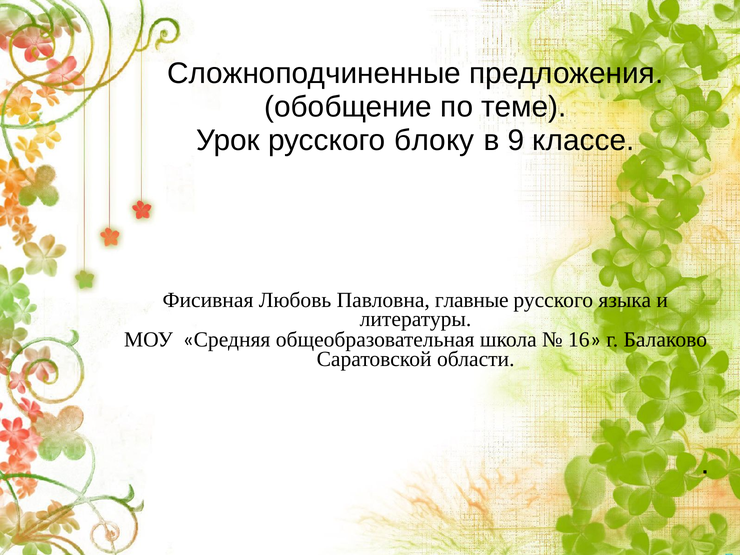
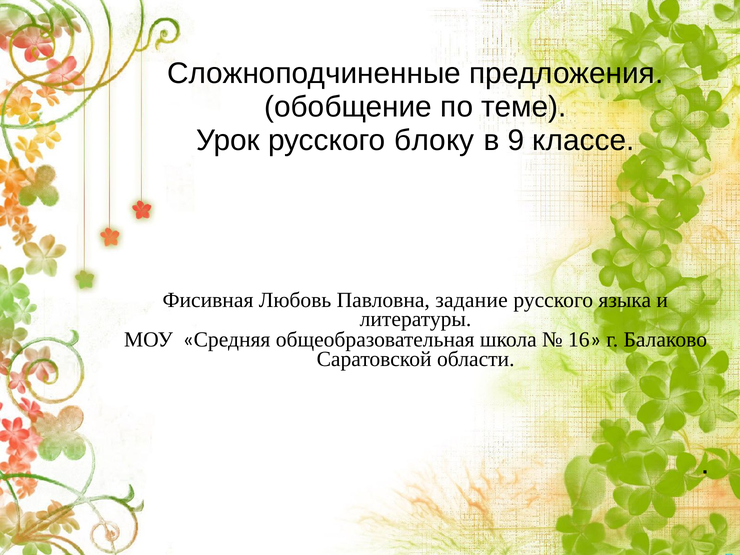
главные: главные -> задание
